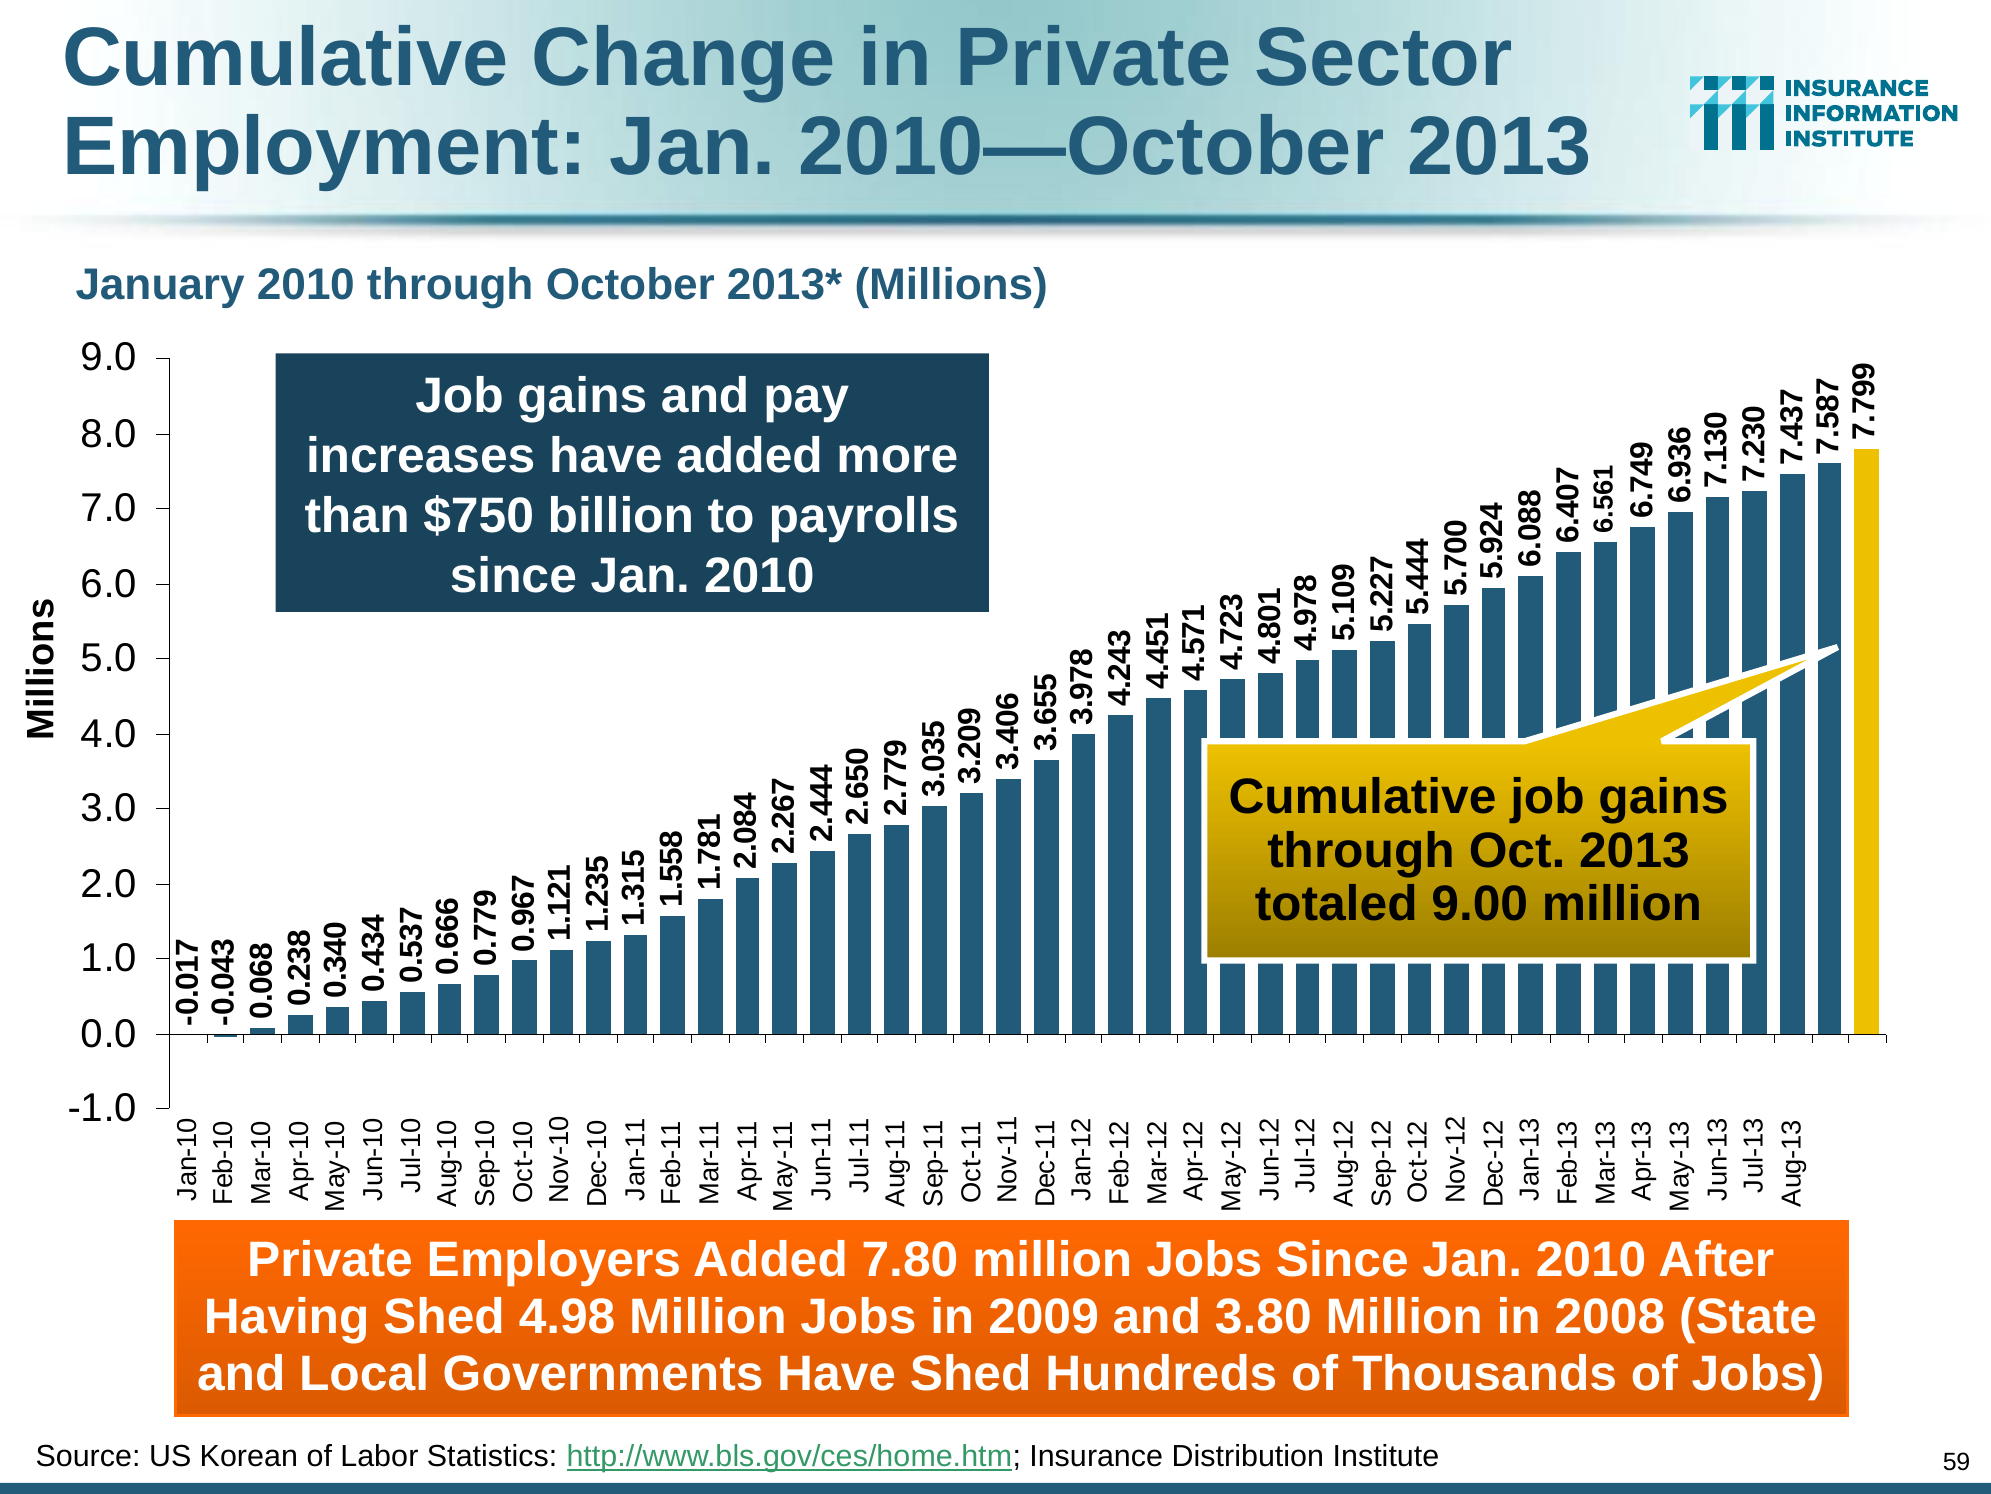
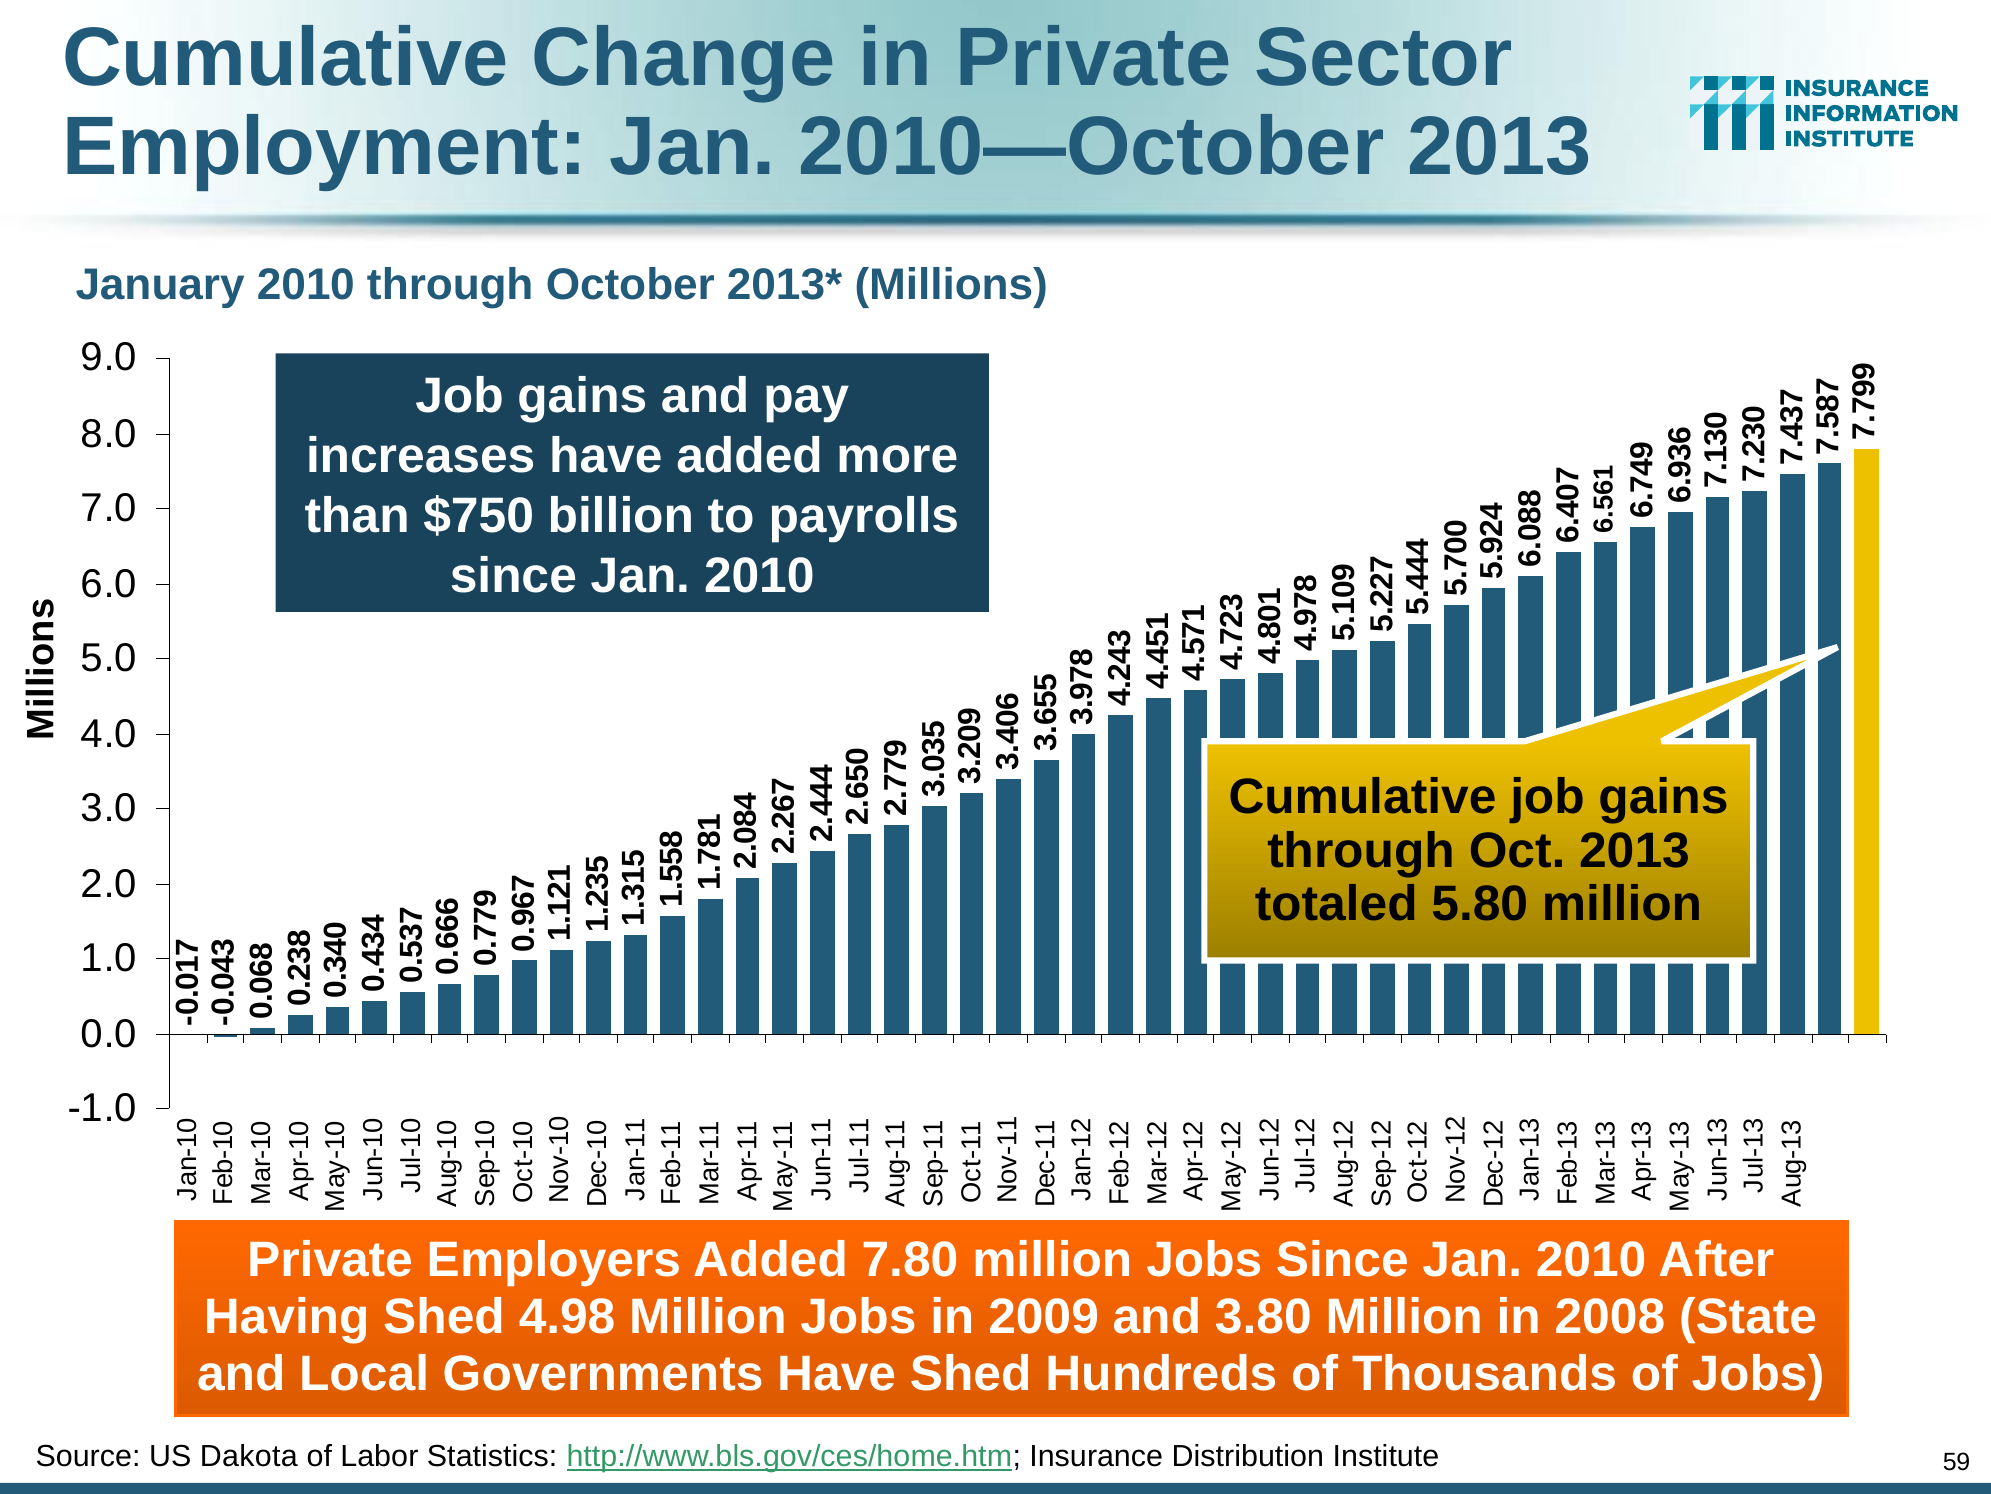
9.00: 9.00 -> 5.80
Korean: Korean -> Dakota
